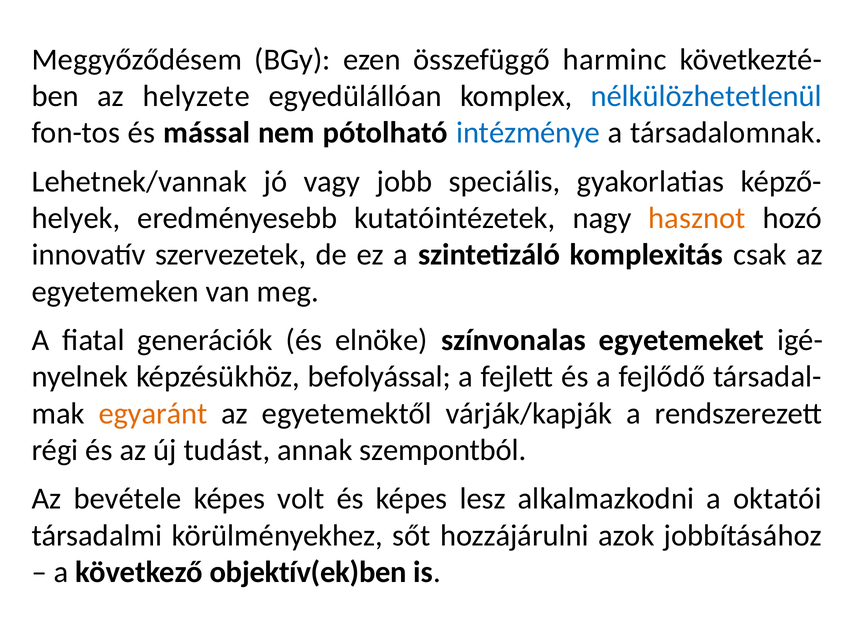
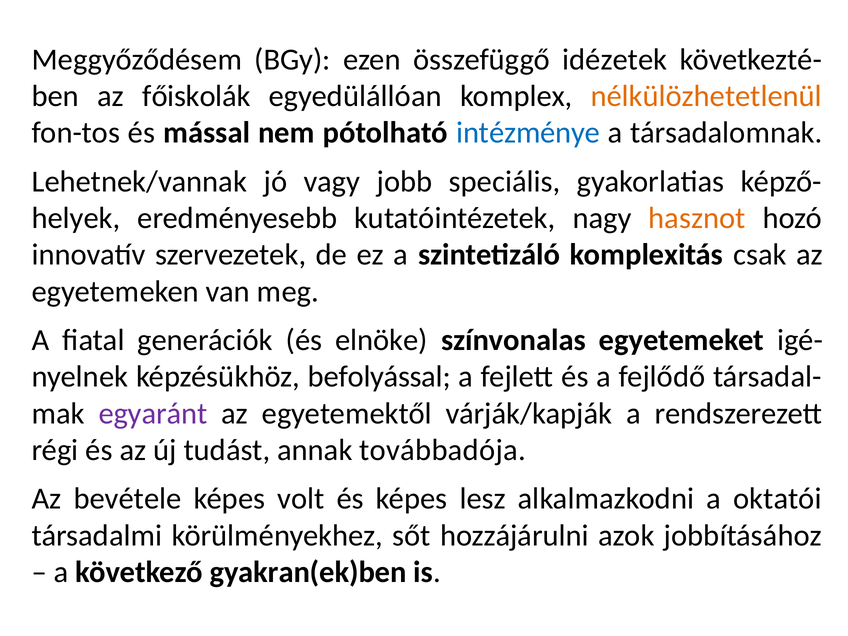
harminc: harminc -> idézetek
helyzete: helyzete -> főiskolák
nélkülözhetetlenül colour: blue -> orange
egyaránt colour: orange -> purple
szempontból: szempontból -> továbbadója
objektív(ek)ben: objektív(ek)ben -> gyakran(ek)ben
